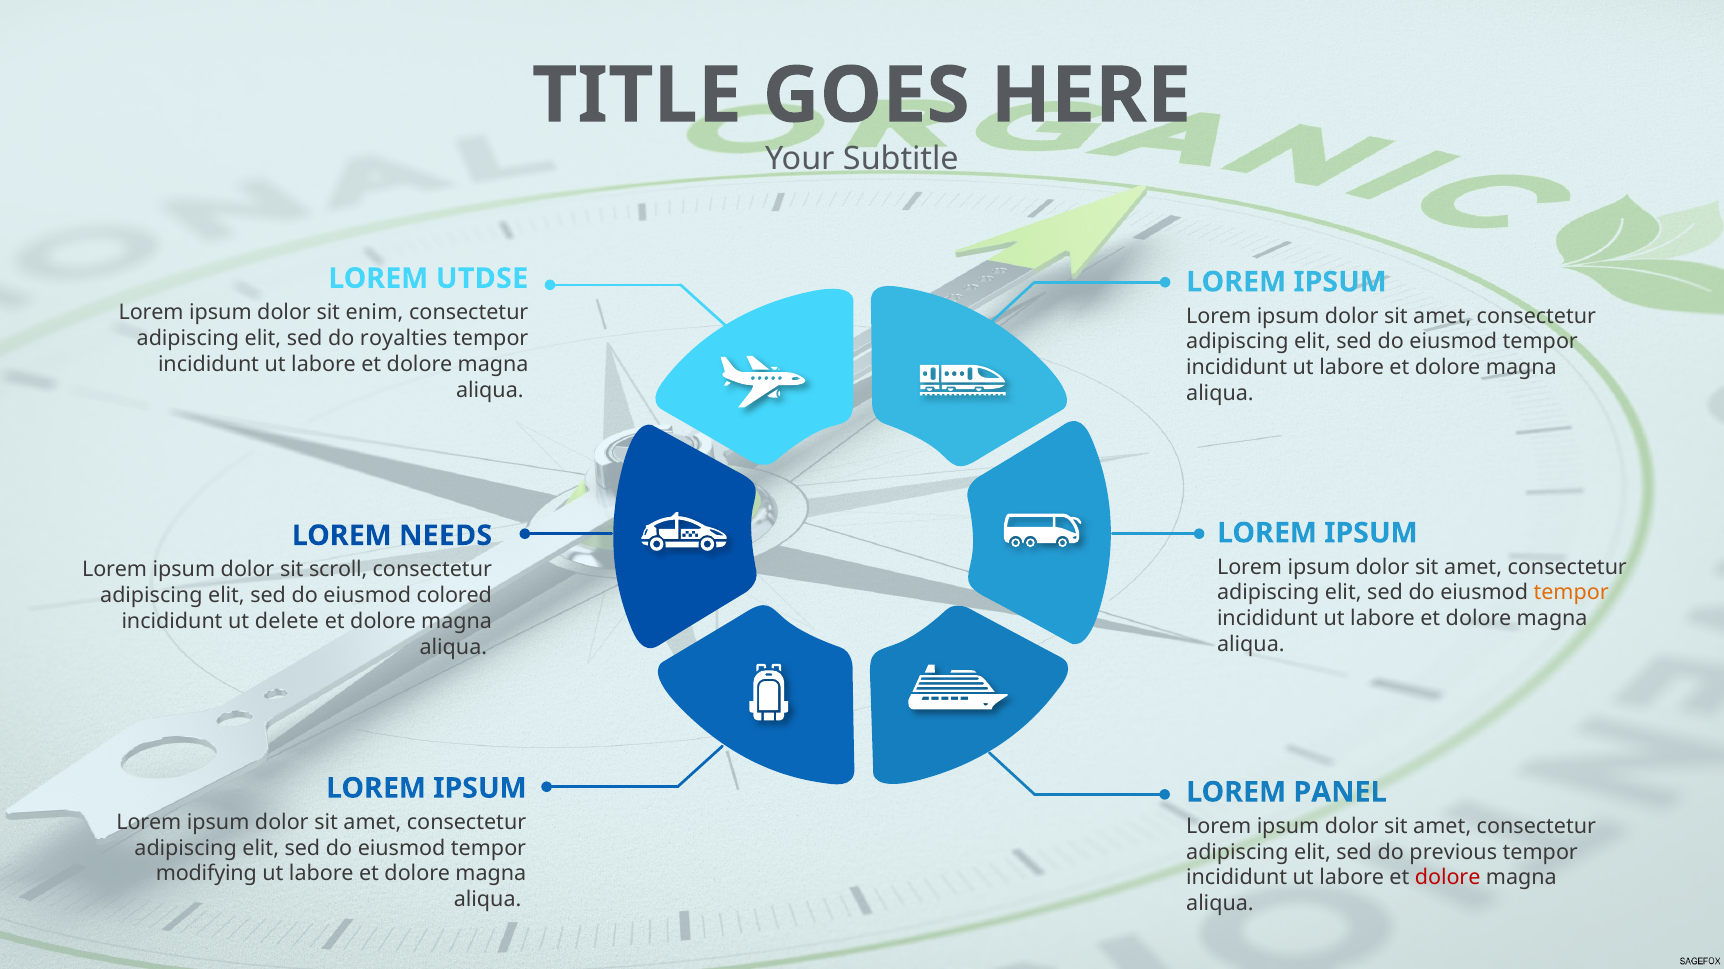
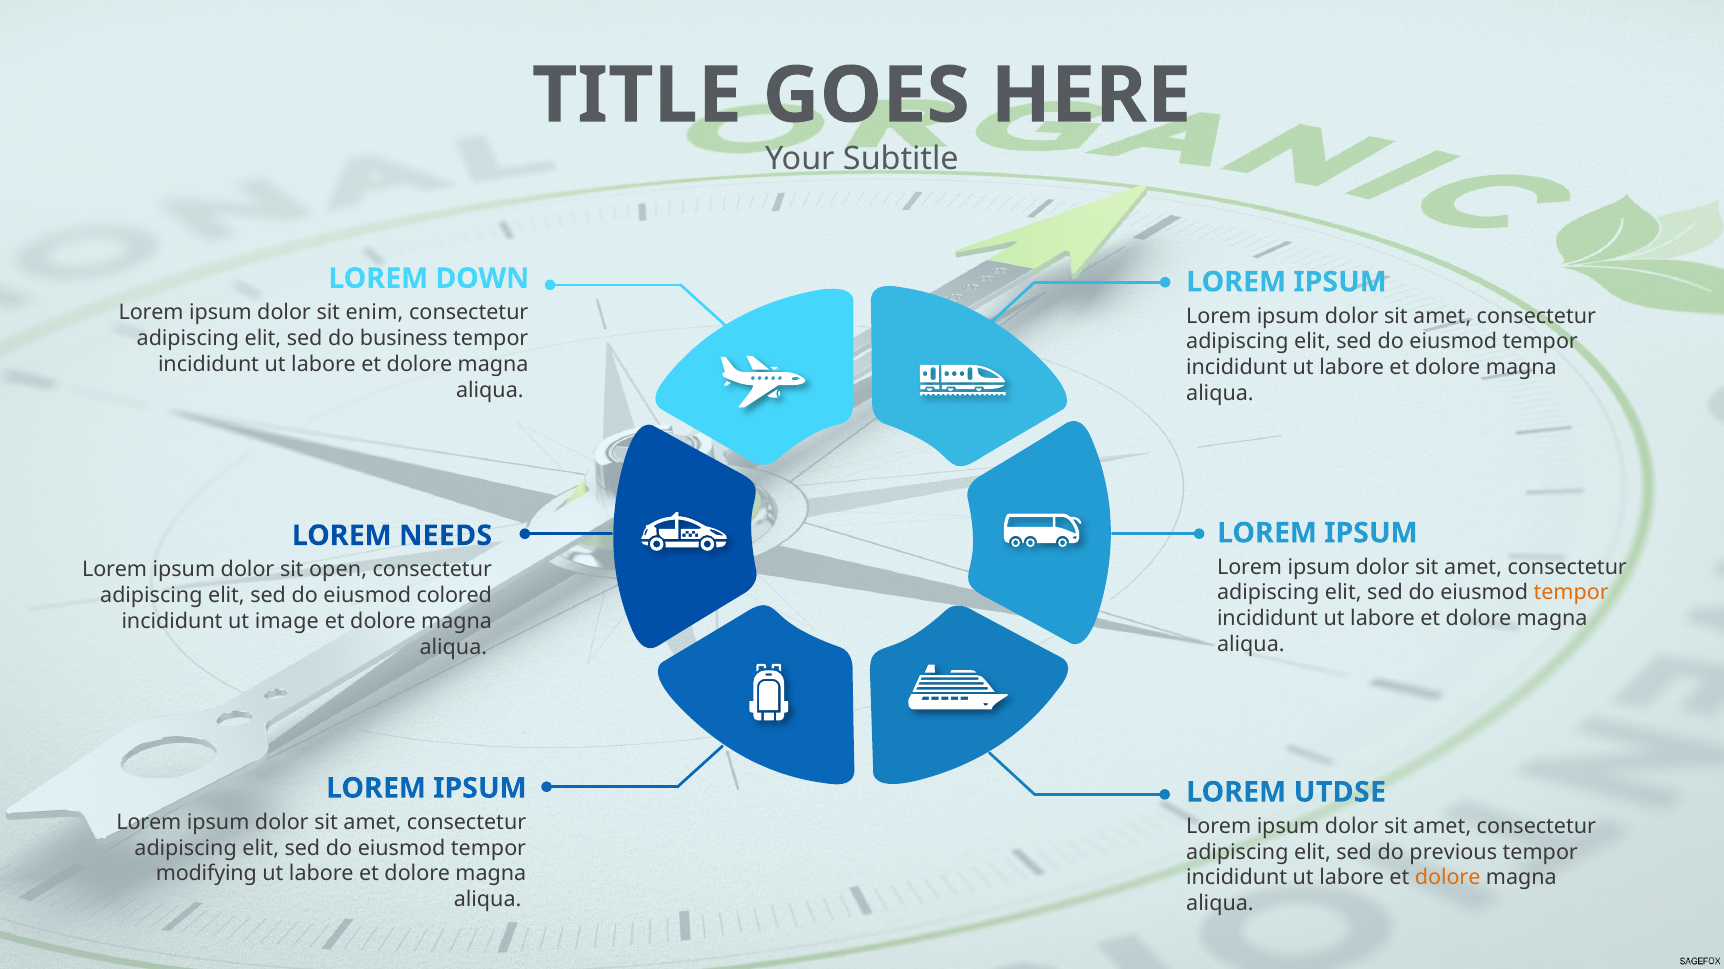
UTDSE: UTDSE -> DOWN
royalties: royalties -> business
scroll: scroll -> open
delete: delete -> image
PANEL: PANEL -> UTDSE
dolore at (1448, 878) colour: red -> orange
